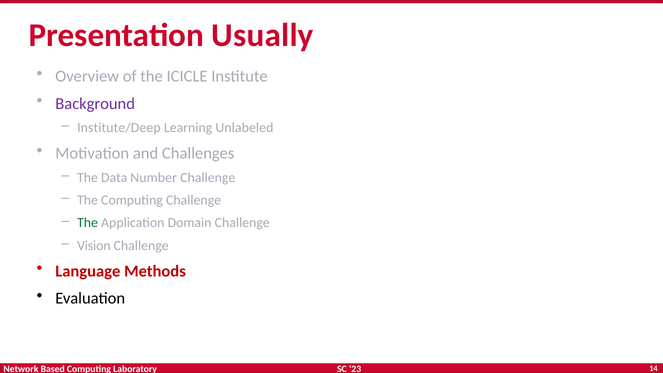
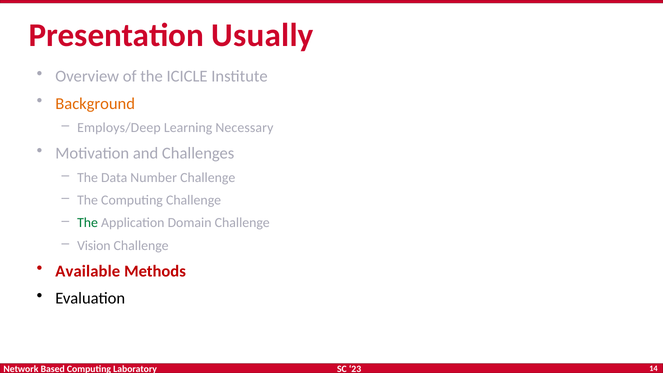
Background colour: purple -> orange
Institute/Deep: Institute/Deep -> Employs/Deep
Unlabeled: Unlabeled -> Necessary
Language: Language -> Available
